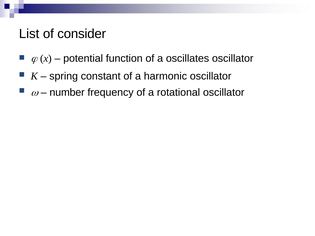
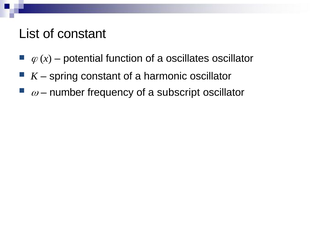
of consider: consider -> constant
rotational: rotational -> subscript
